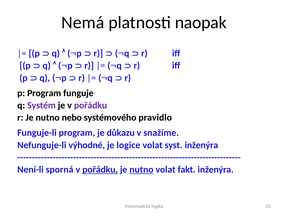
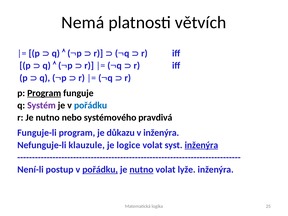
naopak: naopak -> větvích
Program at (44, 93) underline: none -> present
pořádku at (91, 105) colour: purple -> blue
pravidlo: pravidlo -> pravdivá
v snažíme: snažíme -> inženýra
výhodné: výhodné -> klauzule
inženýra at (201, 145) underline: none -> present
sporná: sporná -> postup
fakt: fakt -> lyže
